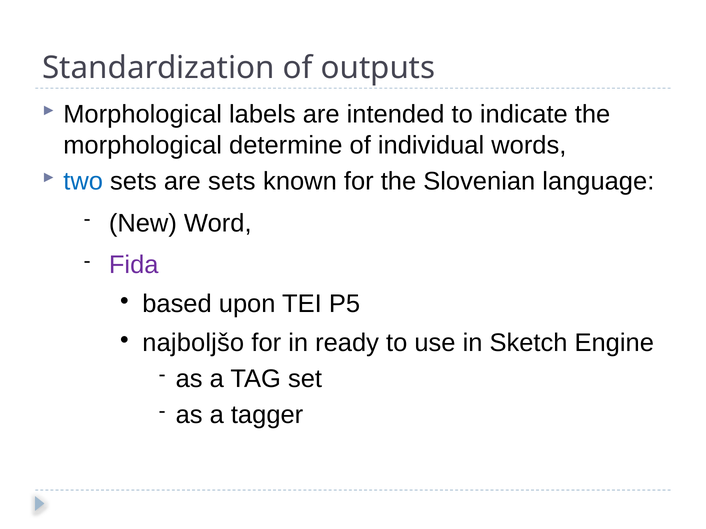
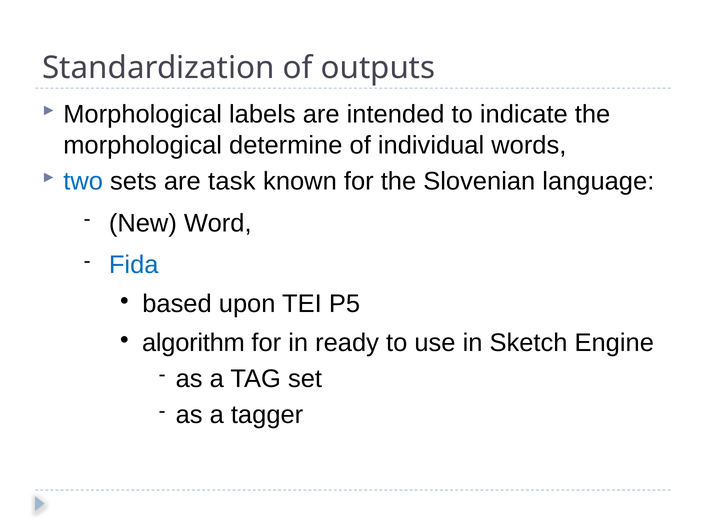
are sets: sets -> task
Fida colour: purple -> blue
najboljšo: najboljšo -> algorithm
